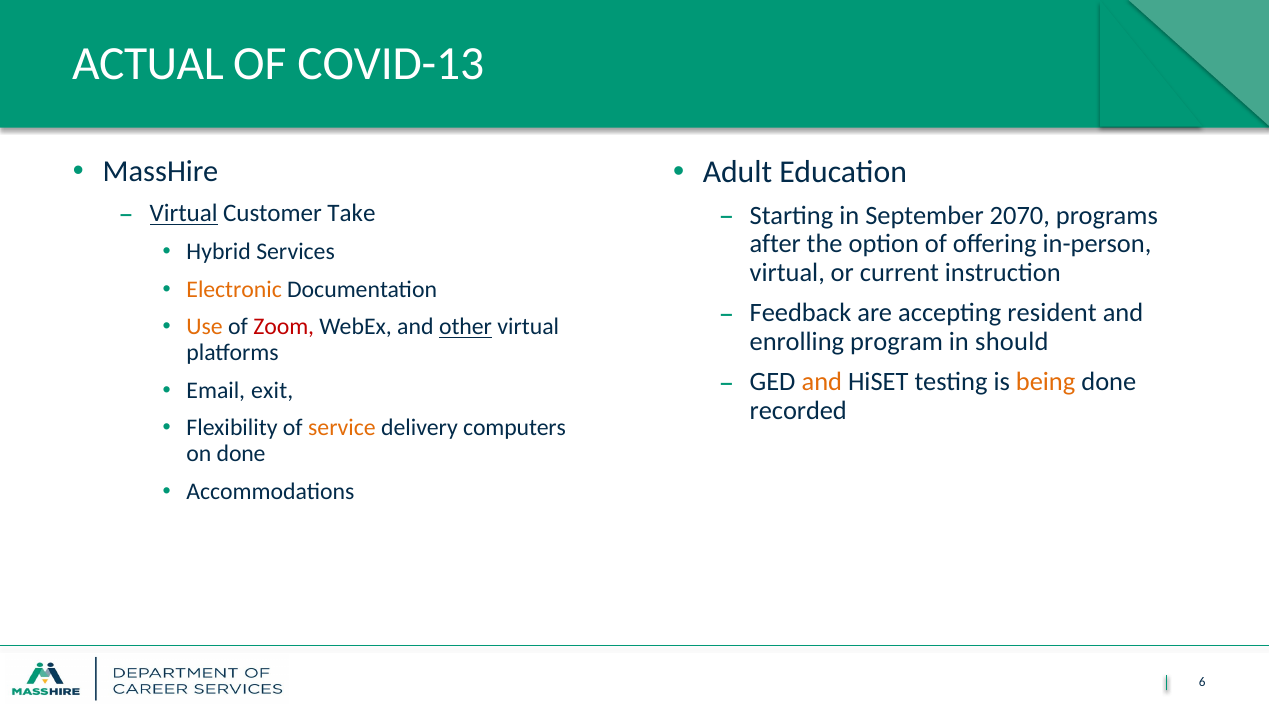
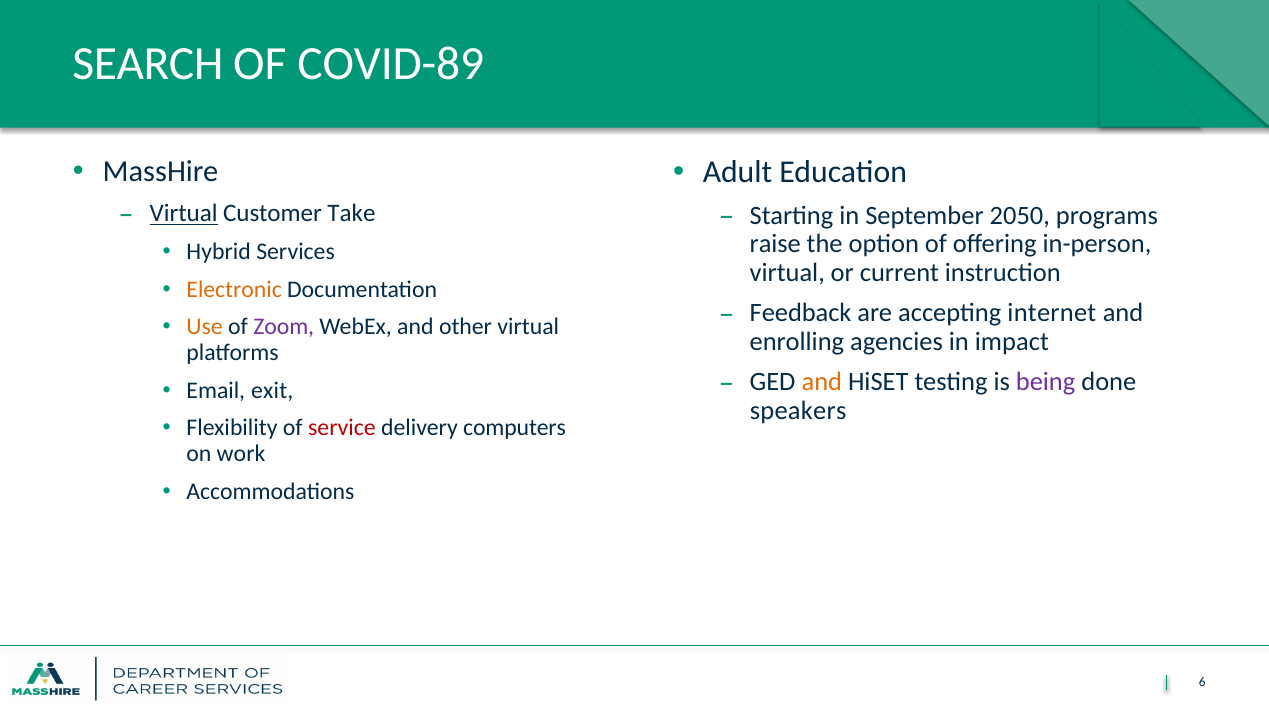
ACTUAL: ACTUAL -> SEARCH
COVID-13: COVID-13 -> COVID-89
2070: 2070 -> 2050
after: after -> raise
resident: resident -> internet
Zoom colour: red -> purple
other underline: present -> none
program: program -> agencies
should: should -> impact
being colour: orange -> purple
recorded: recorded -> speakers
service colour: orange -> red
on done: done -> work
